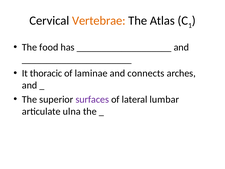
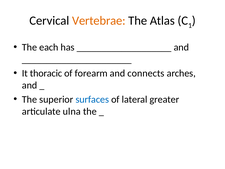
food: food -> each
laminae: laminae -> forearm
surfaces colour: purple -> blue
lumbar: lumbar -> greater
